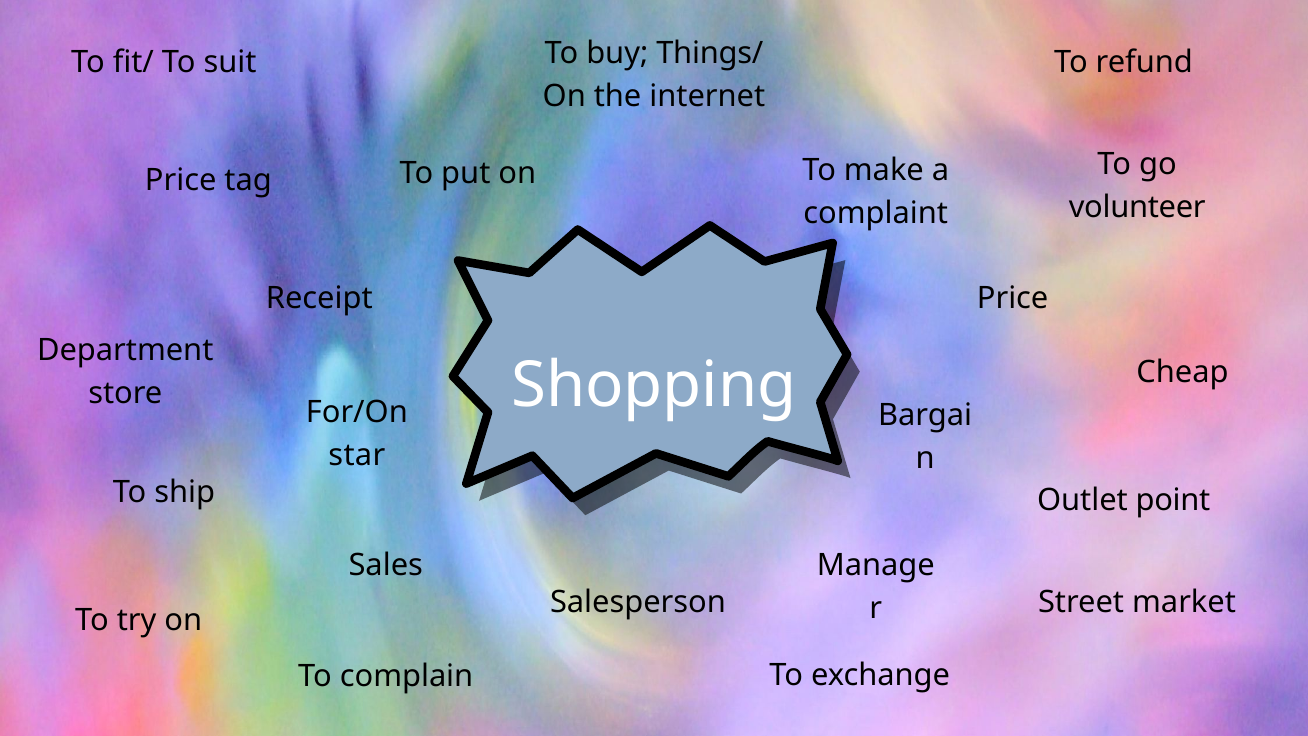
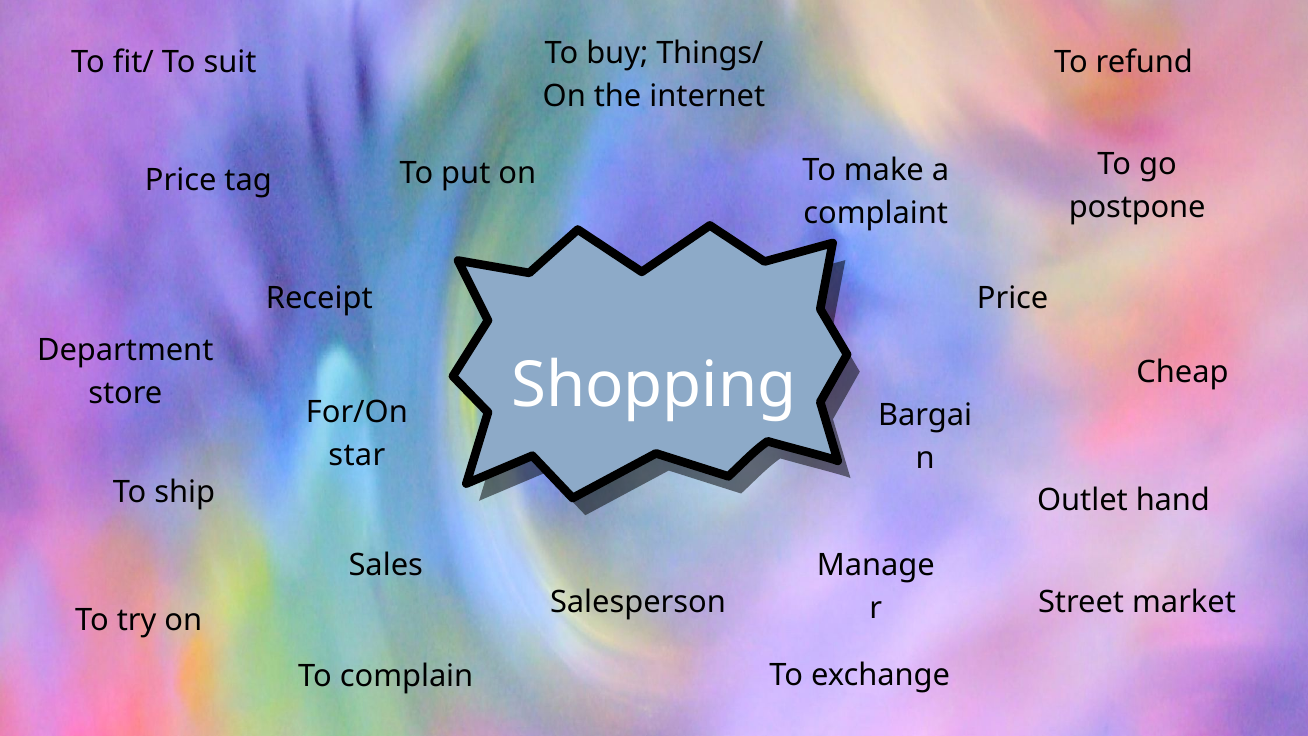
volunteer: volunteer -> postpone
point: point -> hand
